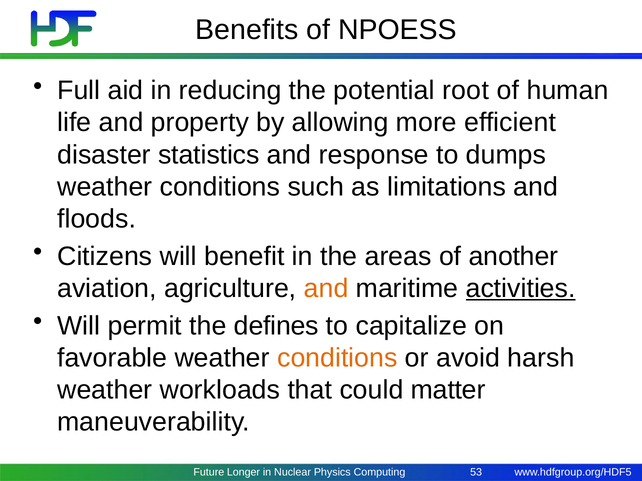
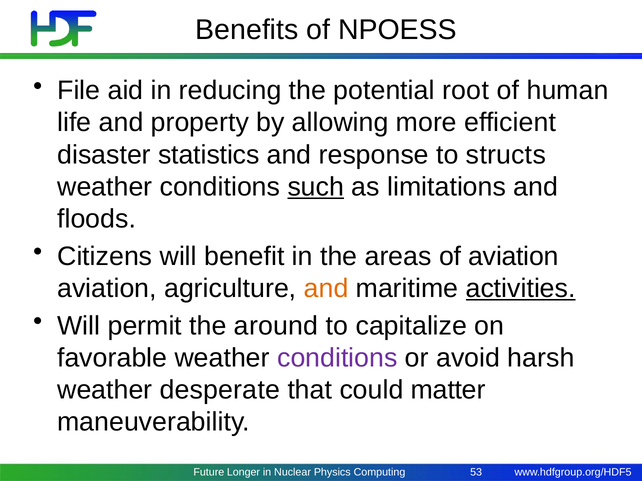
Full: Full -> File
dumps: dumps -> structs
such underline: none -> present
of another: another -> aviation
defines: defines -> around
conditions at (337, 358) colour: orange -> purple
workloads: workloads -> desperate
